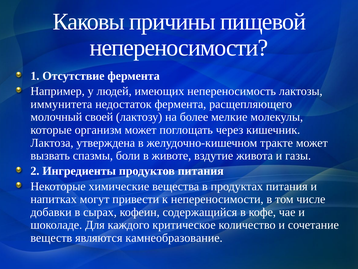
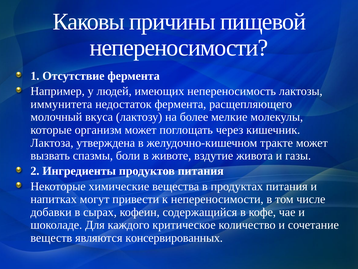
своей: своей -> вкуса
камнеобразование: камнеобразование -> консервированных
